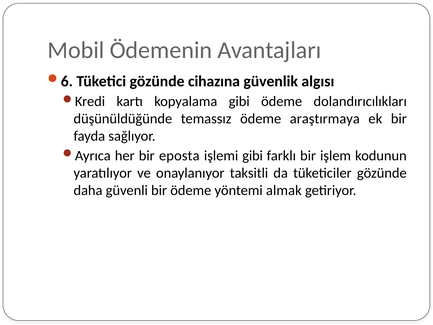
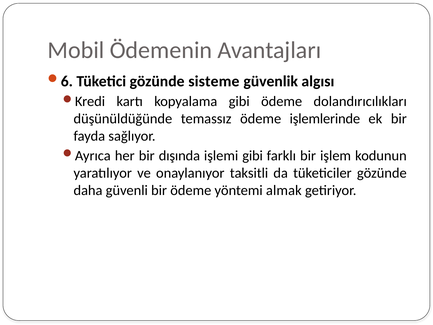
cihazına: cihazına -> sisteme
araştırmaya: araştırmaya -> işlemlerinde
eposta: eposta -> dışında
